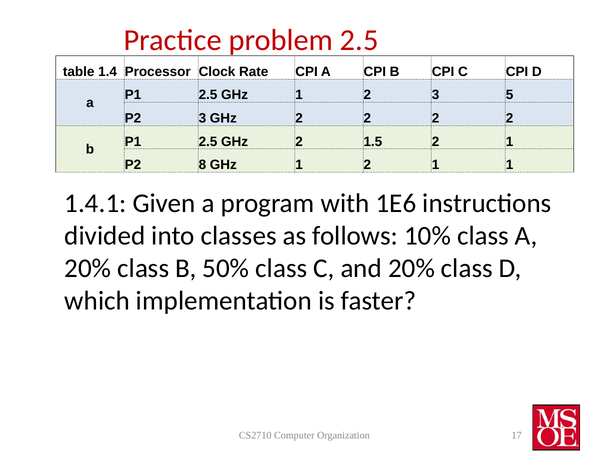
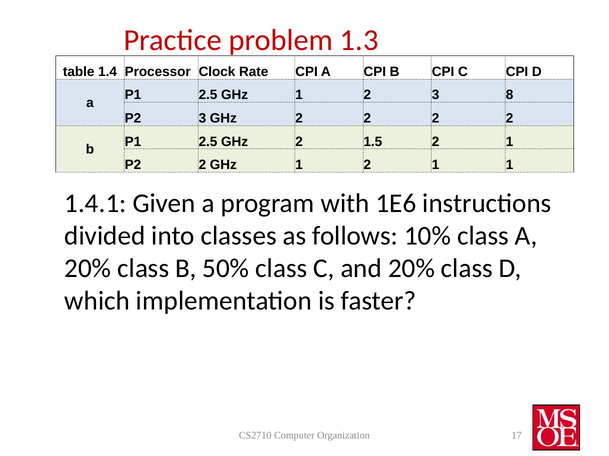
problem 2.5: 2.5 -> 1.3
5: 5 -> 8
P2 8: 8 -> 2
